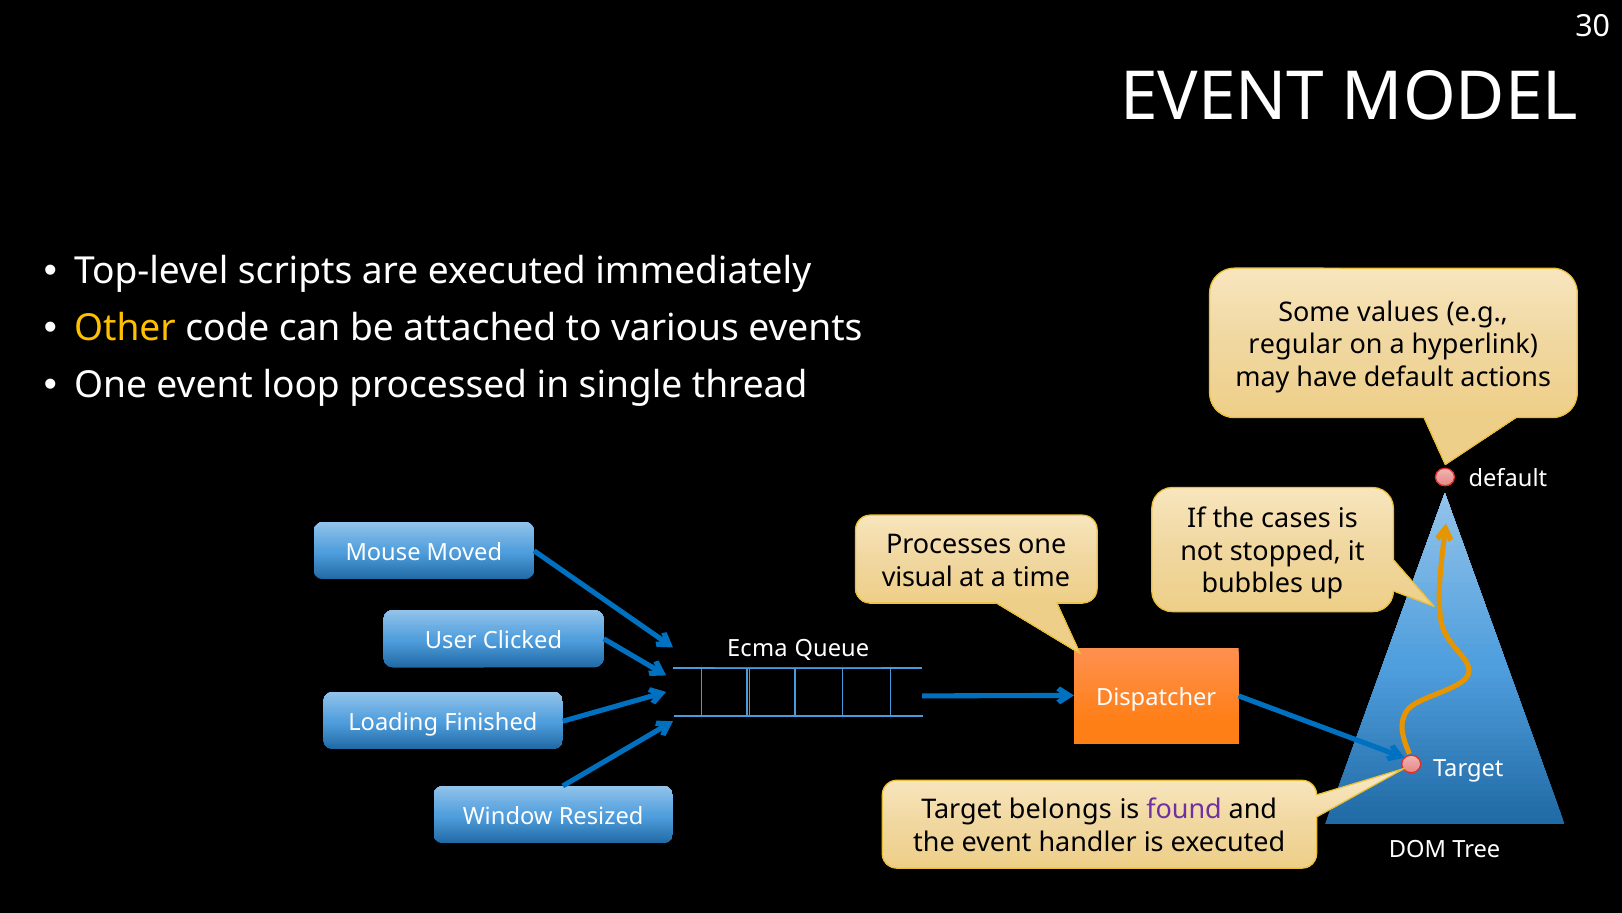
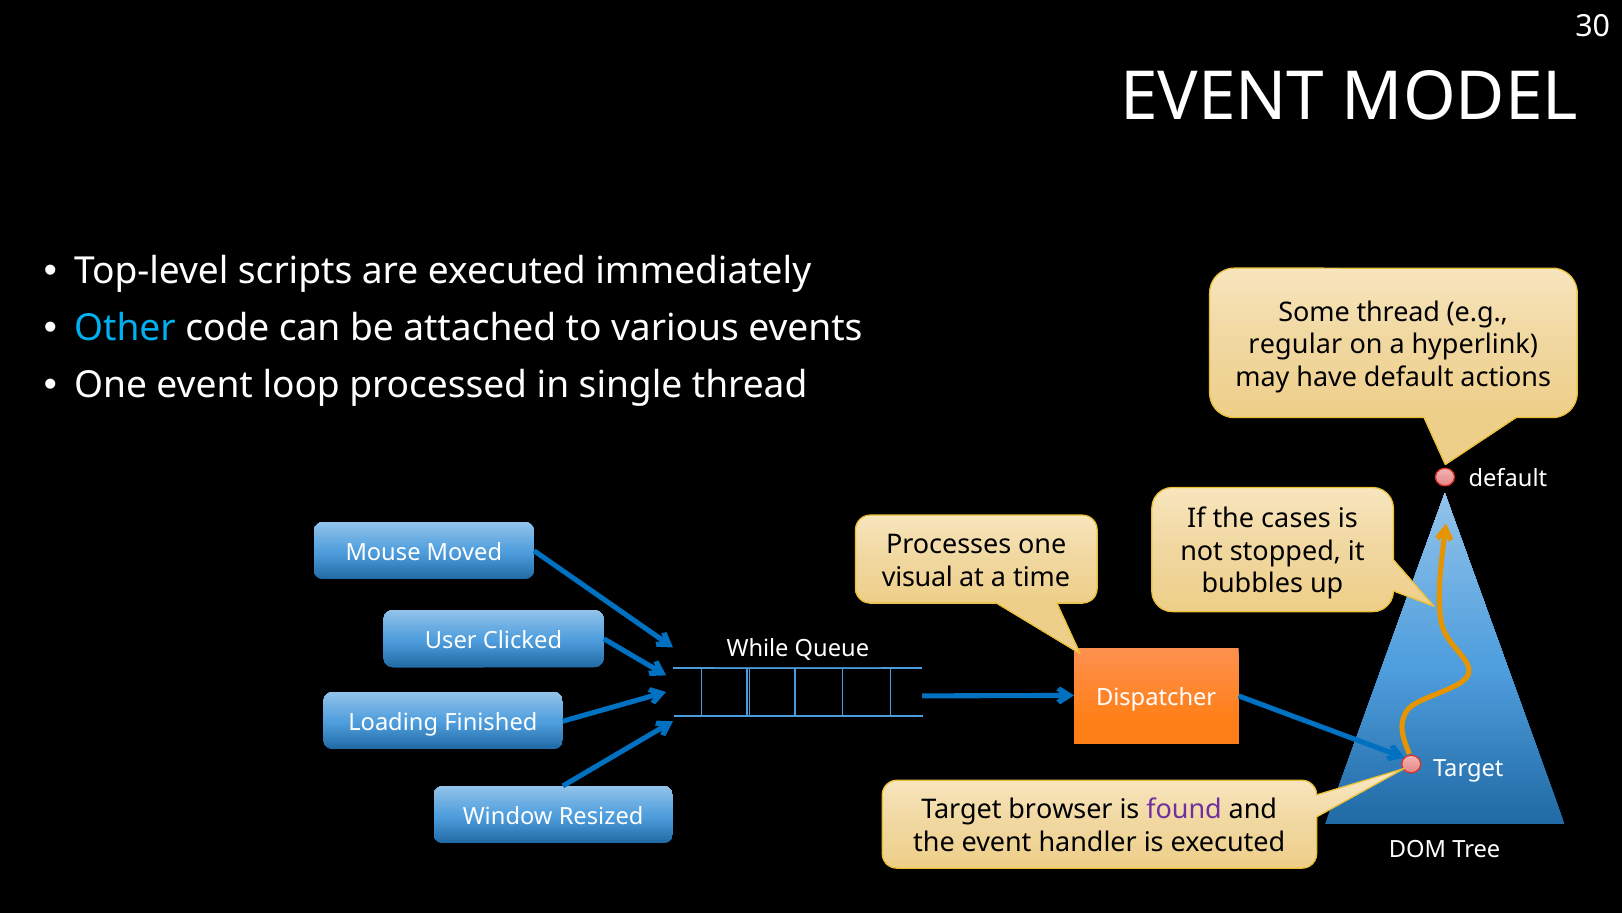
Some values: values -> thread
Other colour: yellow -> light blue
Ecma: Ecma -> While
belongs: belongs -> browser
